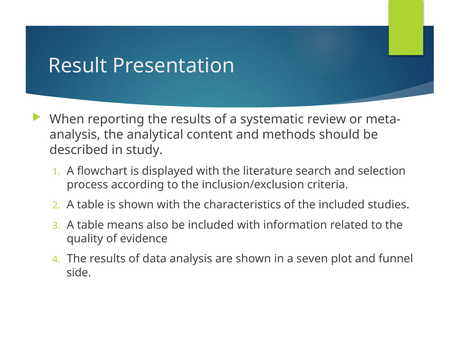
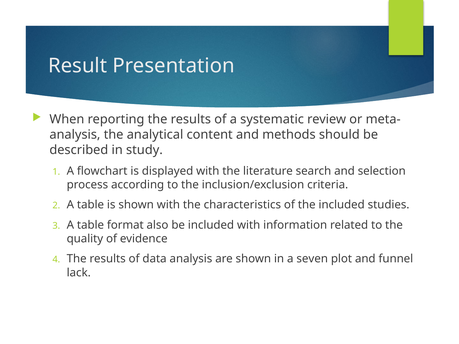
means: means -> format
side: side -> lack
